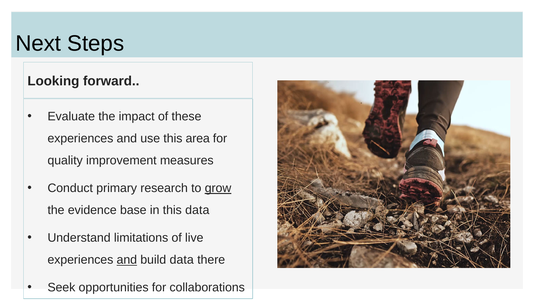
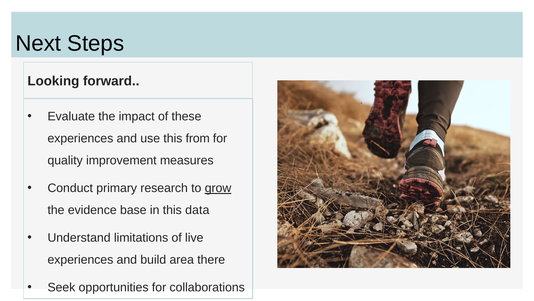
area: area -> from
and at (127, 259) underline: present -> none
build data: data -> area
